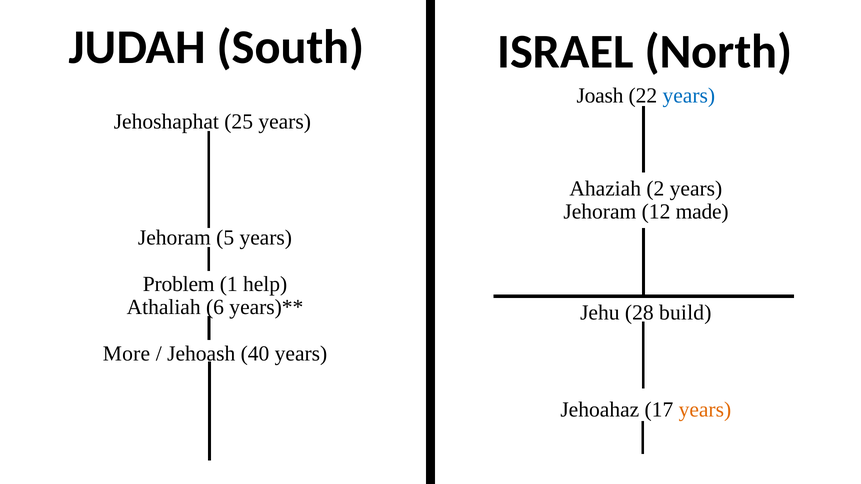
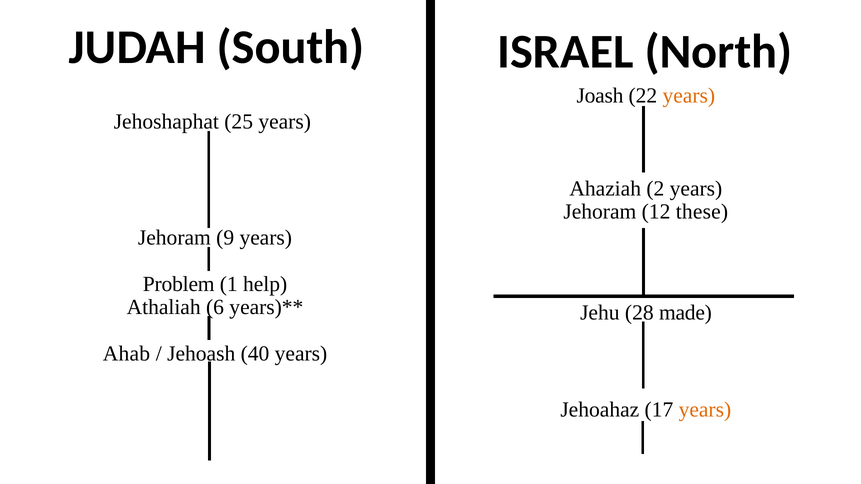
years at (689, 96) colour: blue -> orange
made: made -> these
5: 5 -> 9
build: build -> made
More: More -> Ahab
